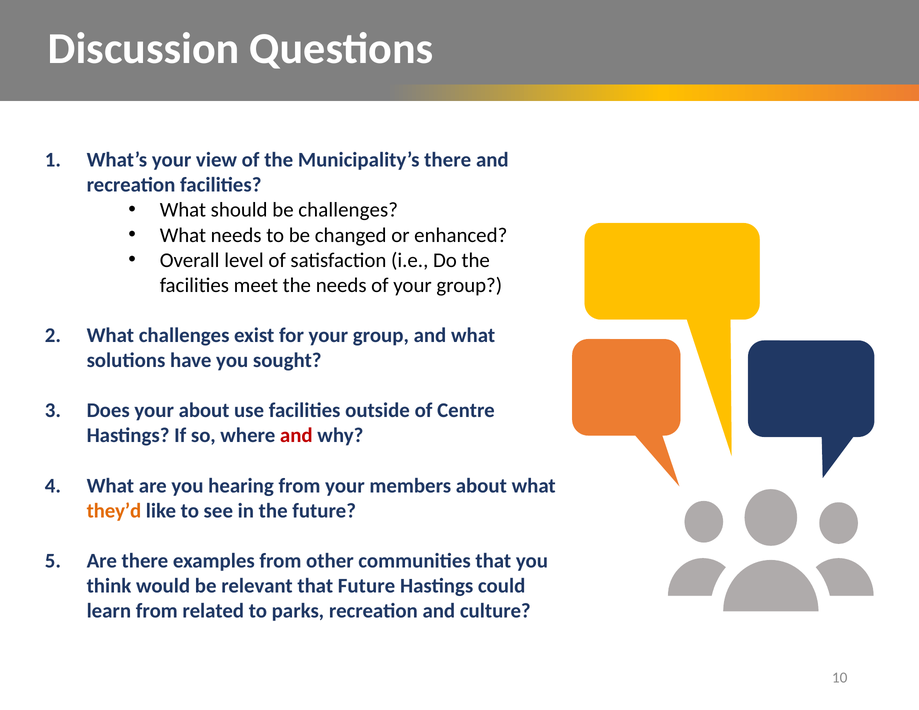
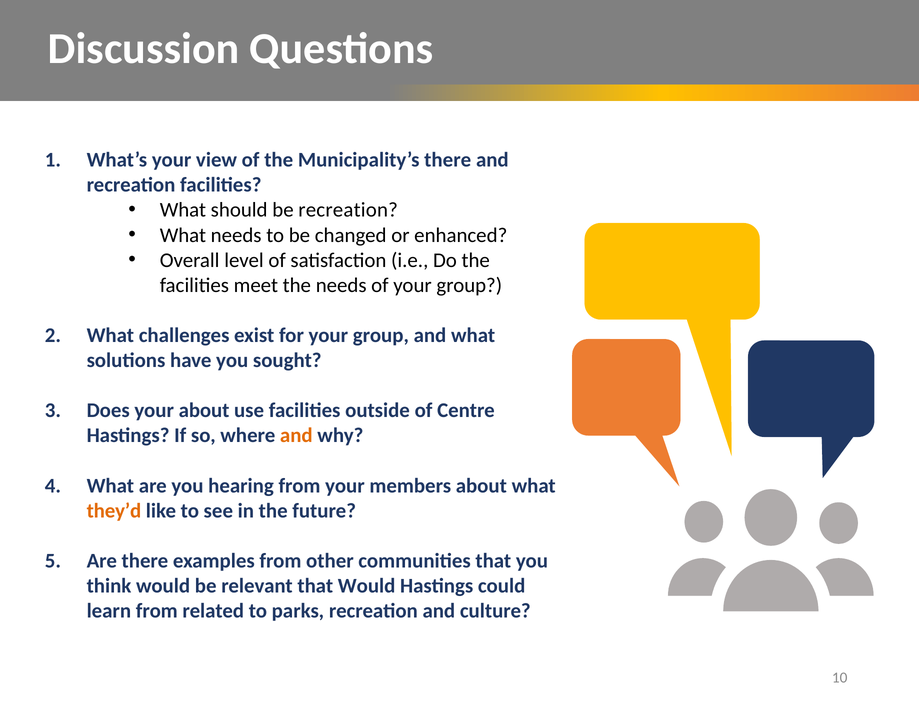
be challenges: challenges -> recreation
and at (296, 436) colour: red -> orange
that Future: Future -> Would
